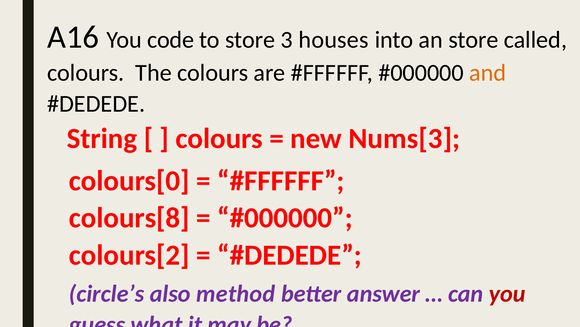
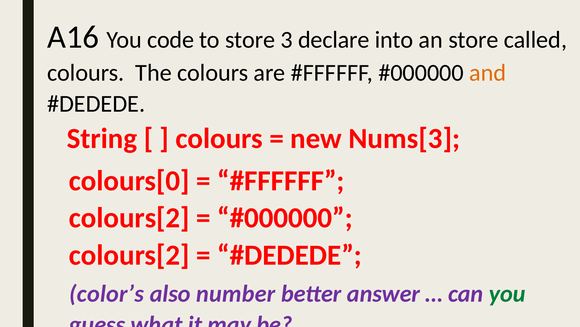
houses: houses -> declare
colours[8 at (129, 218): colours[8 -> colours[2
circle’s: circle’s -> color’s
method: method -> number
you at (507, 293) colour: red -> green
